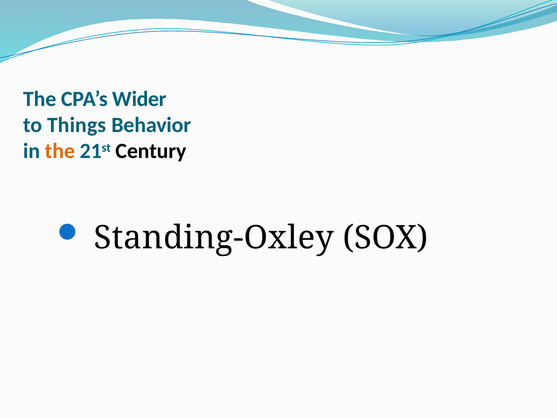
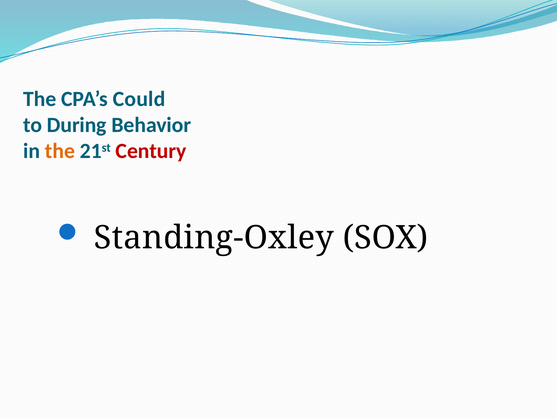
Wider: Wider -> Could
Things: Things -> During
Century colour: black -> red
